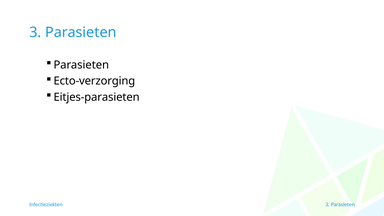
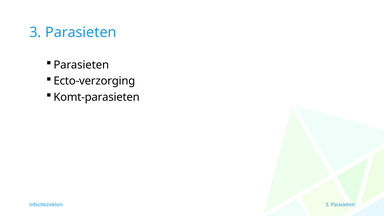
Eitjes-parasieten: Eitjes-parasieten -> Komt-parasieten
